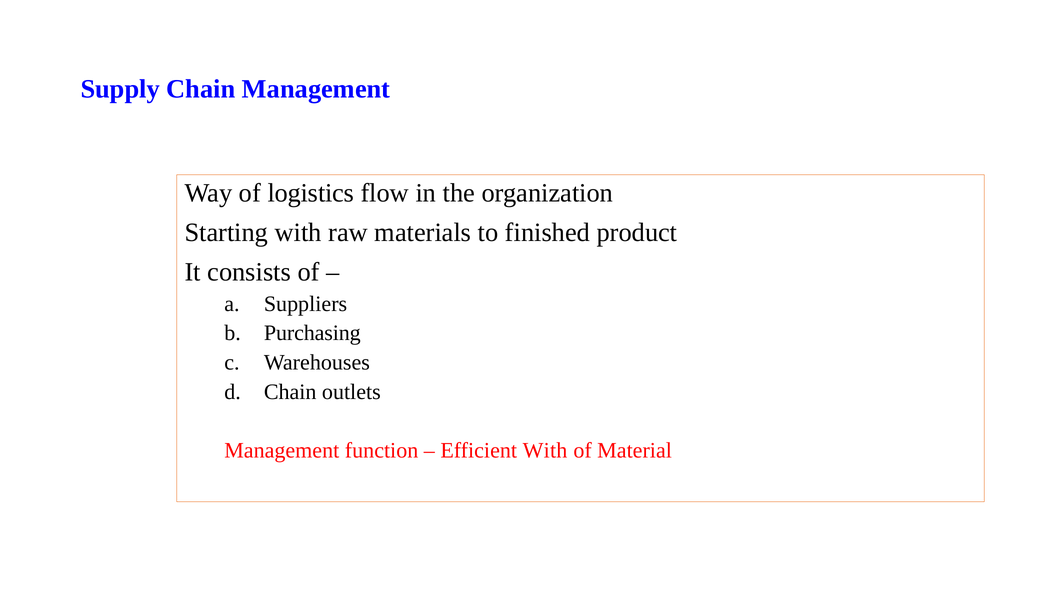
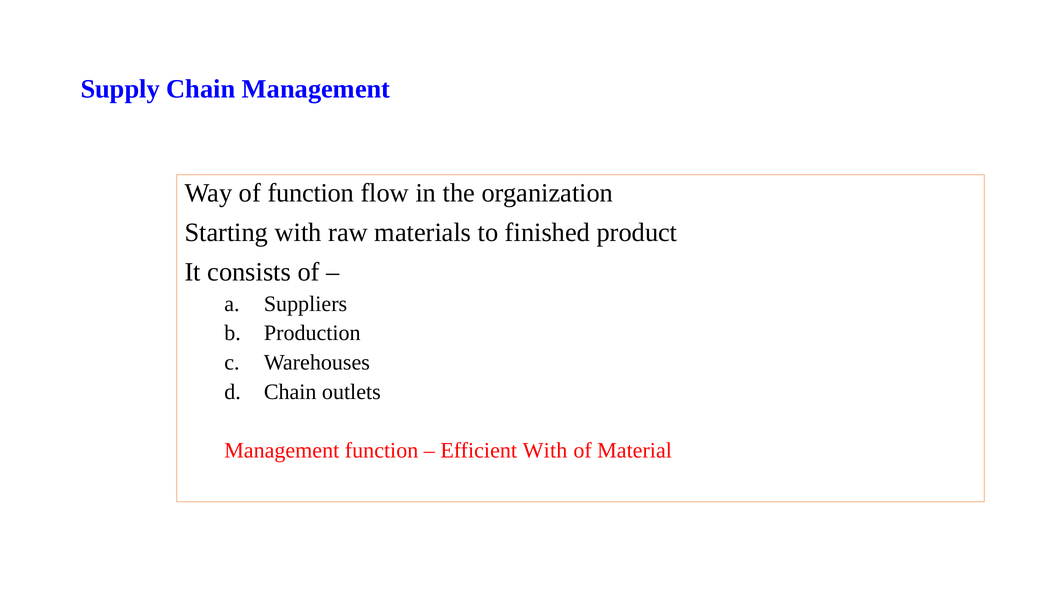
of logistics: logistics -> function
Purchasing: Purchasing -> Production
